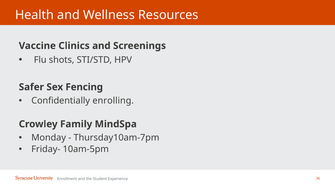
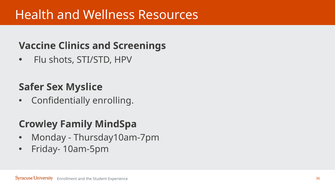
Fencing: Fencing -> Myslice
